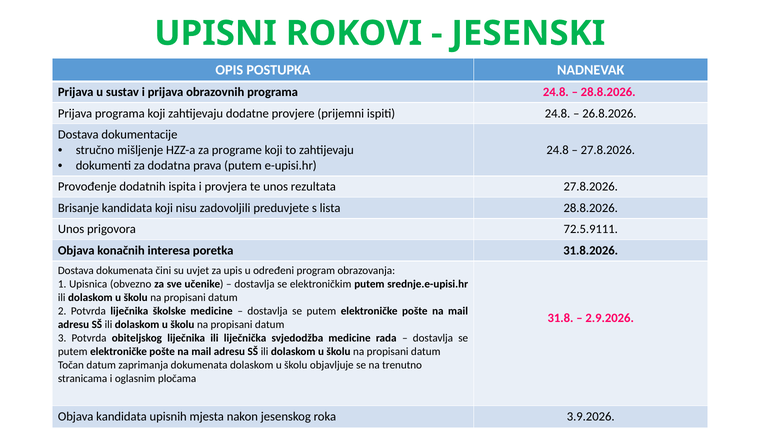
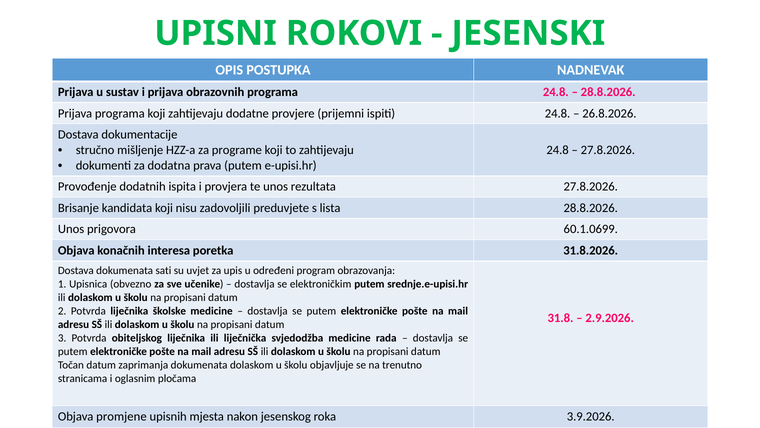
72.5.9111: 72.5.9111 -> 60.1.0699
čini: čini -> sati
Objava kandidata: kandidata -> promjene
